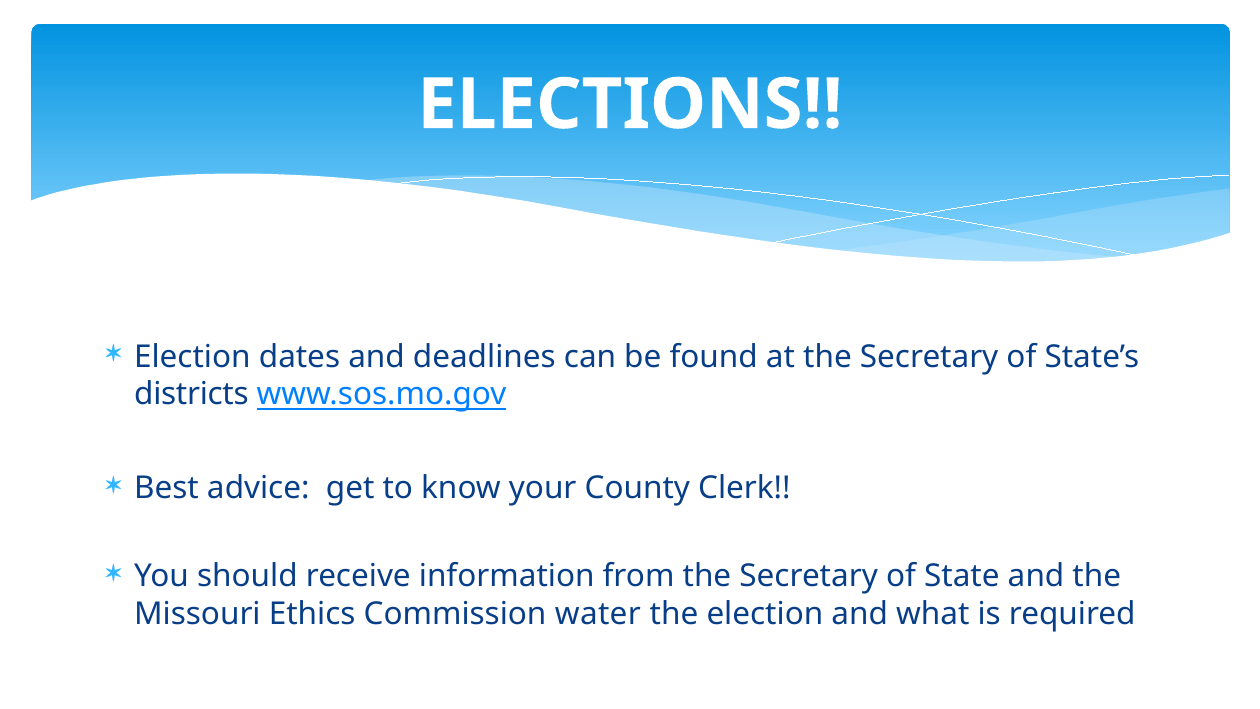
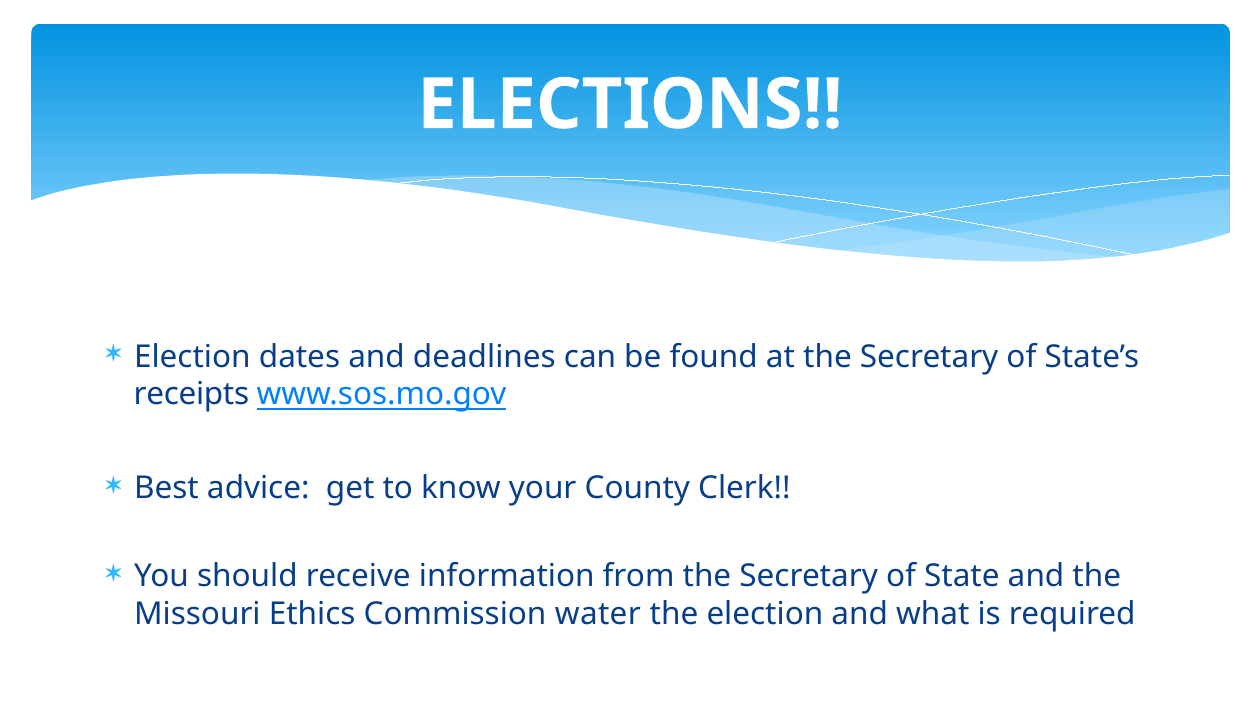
districts: districts -> receipts
